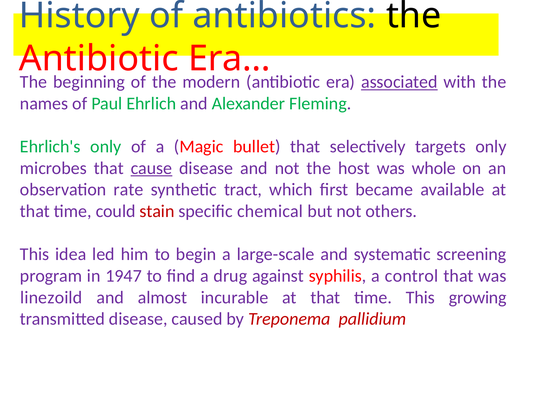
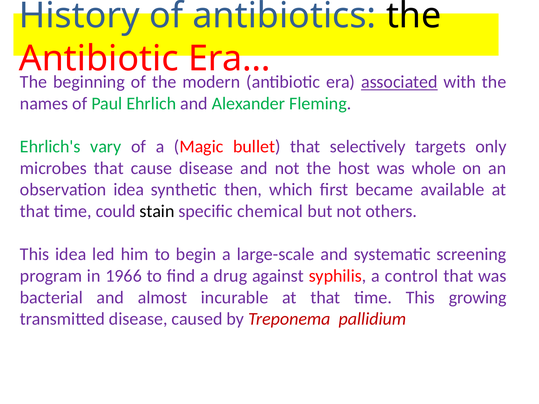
Ehrlich's only: only -> vary
cause underline: present -> none
observation rate: rate -> idea
tract: tract -> then
stain colour: red -> black
1947: 1947 -> 1966
linezoild: linezoild -> bacterial
